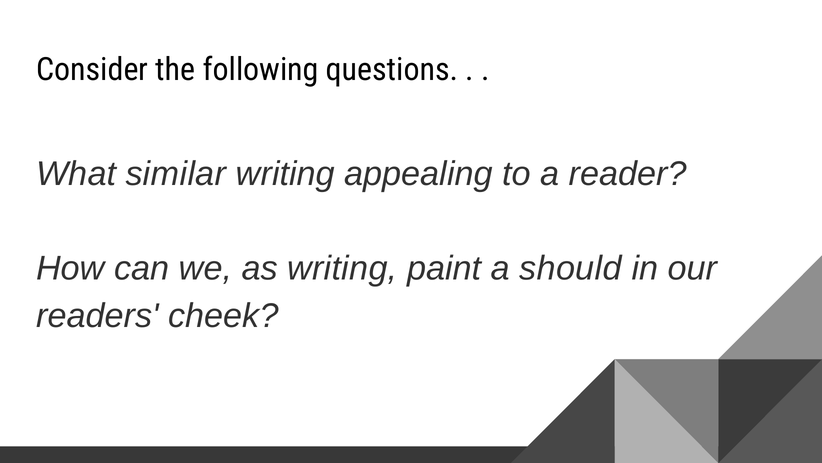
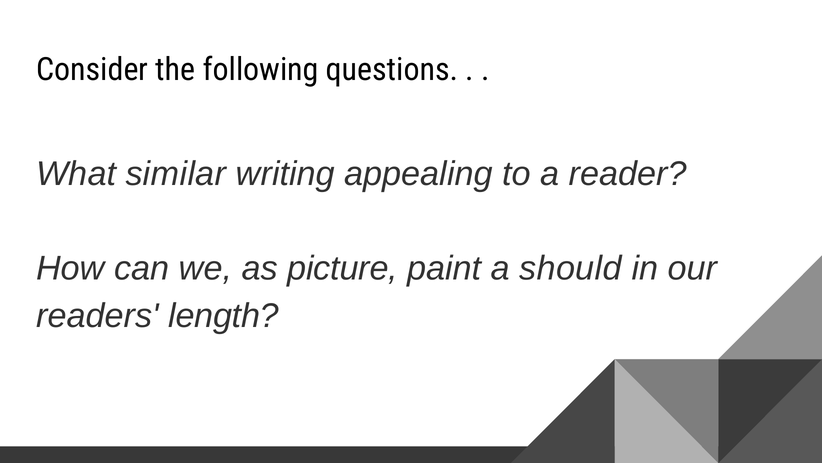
as writing: writing -> picture
cheek: cheek -> length
